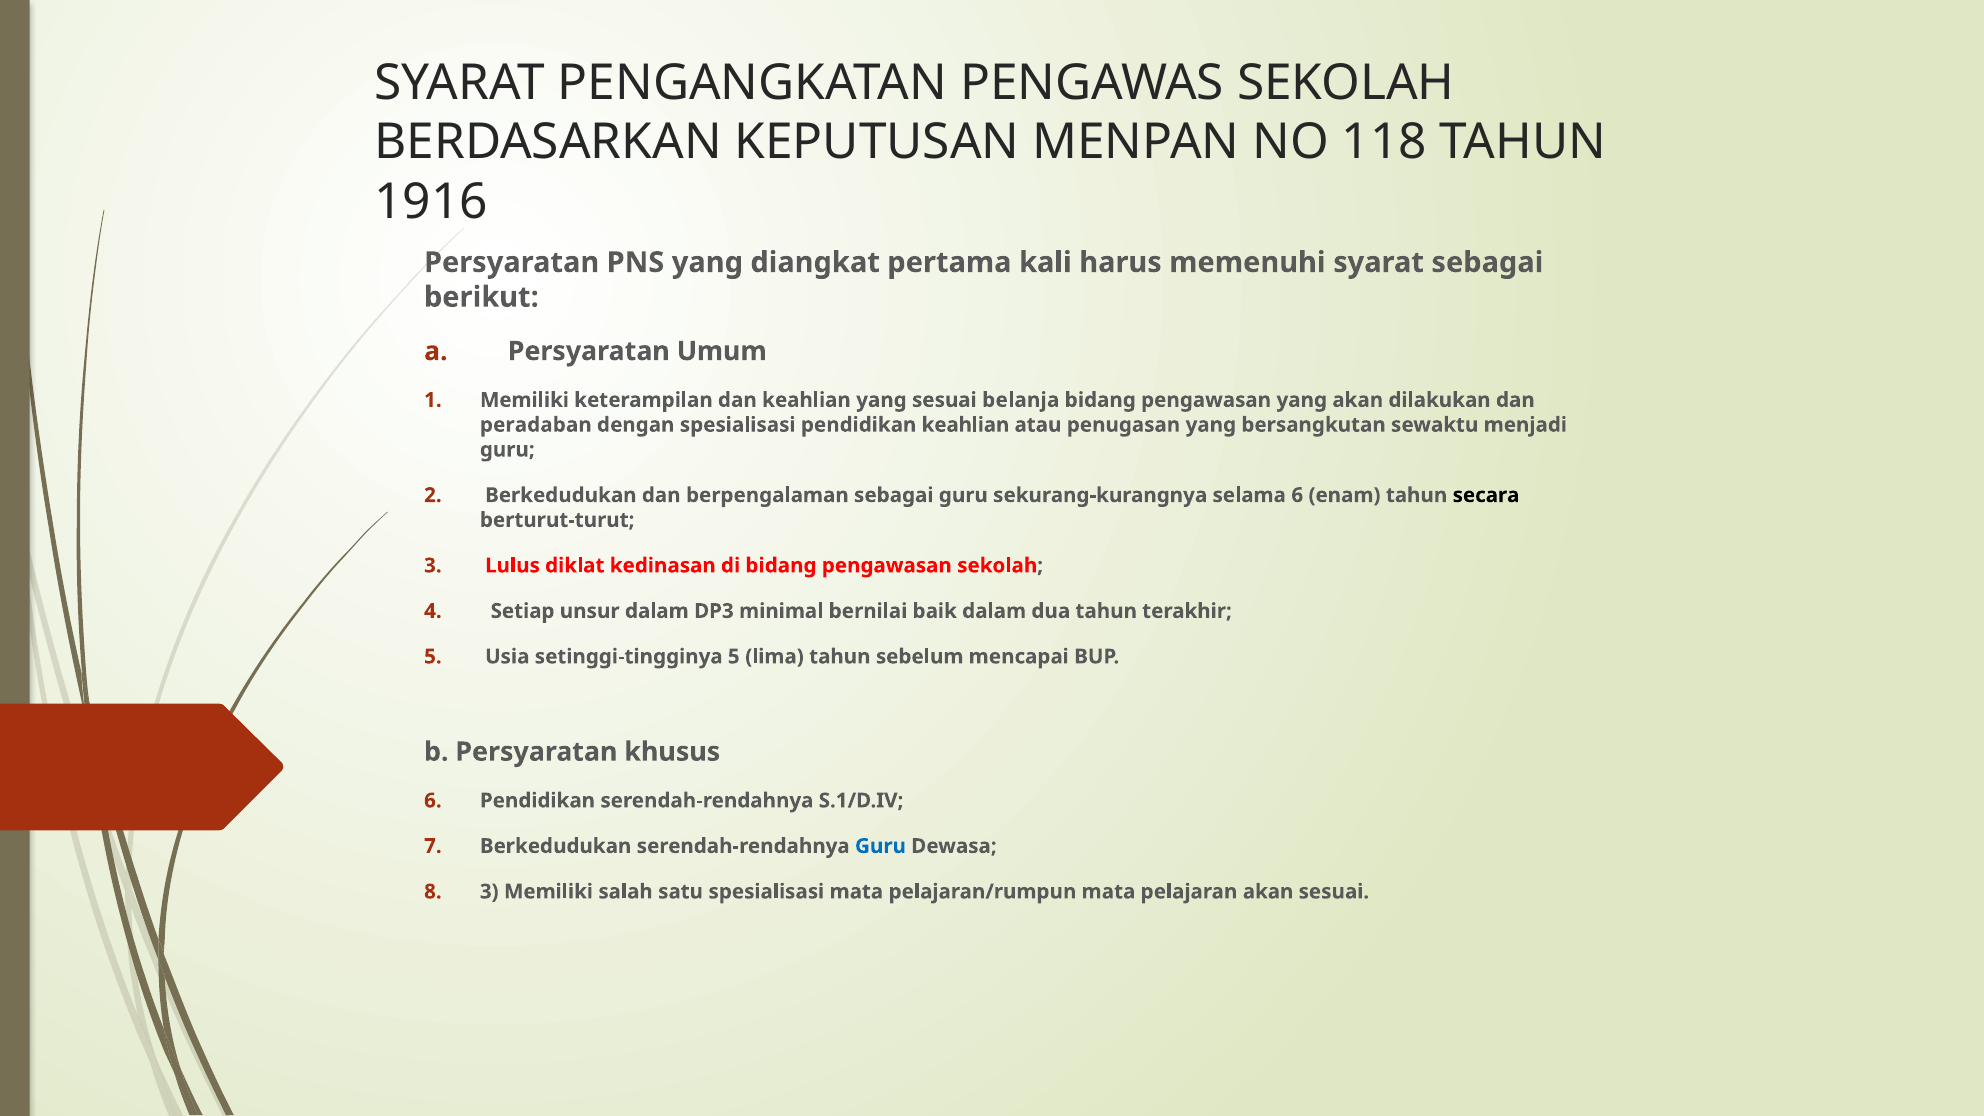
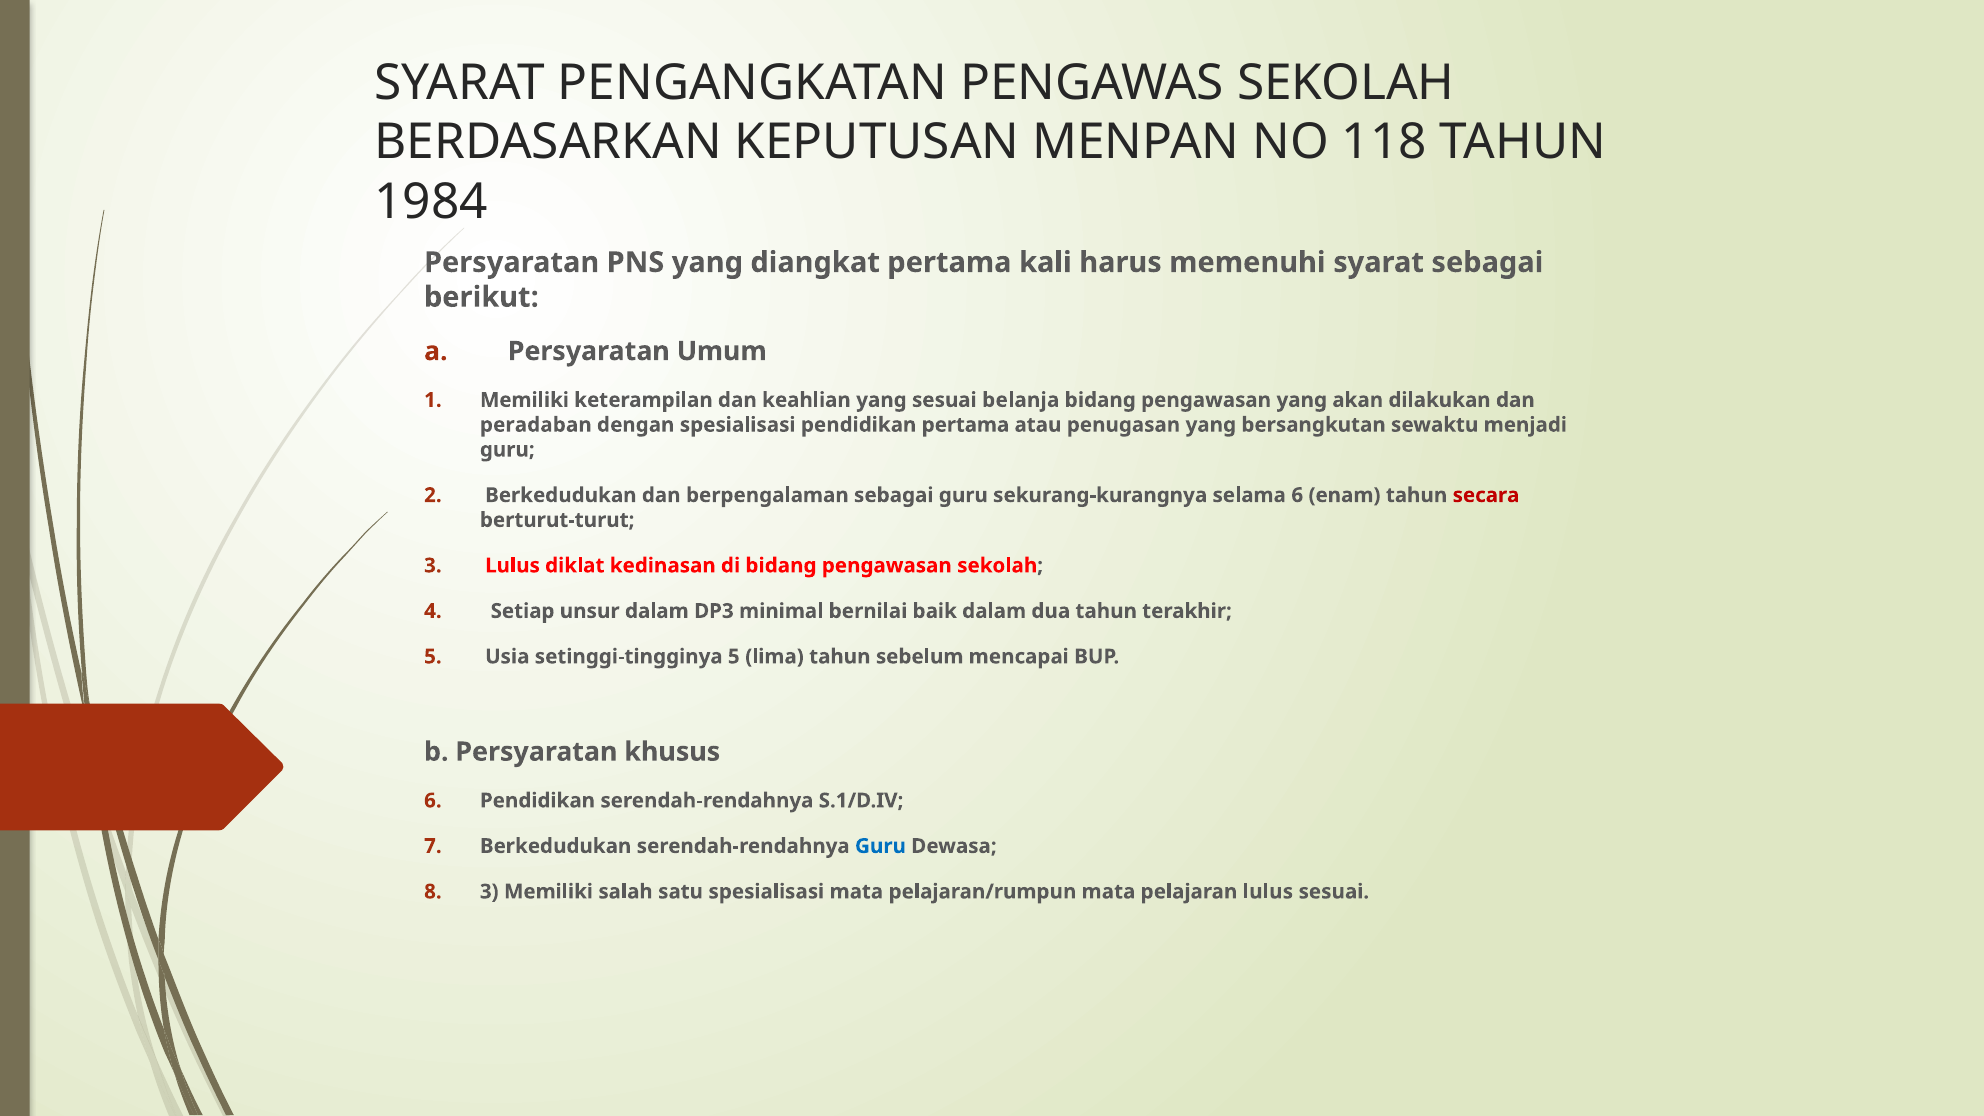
1916: 1916 -> 1984
pendidikan keahlian: keahlian -> pertama
secara colour: black -> red
pelajaran akan: akan -> lulus
